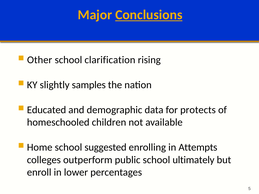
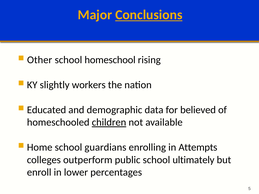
clarification: clarification -> homeschool
samples: samples -> workers
protects: protects -> believed
children underline: none -> present
suggested: suggested -> guardians
